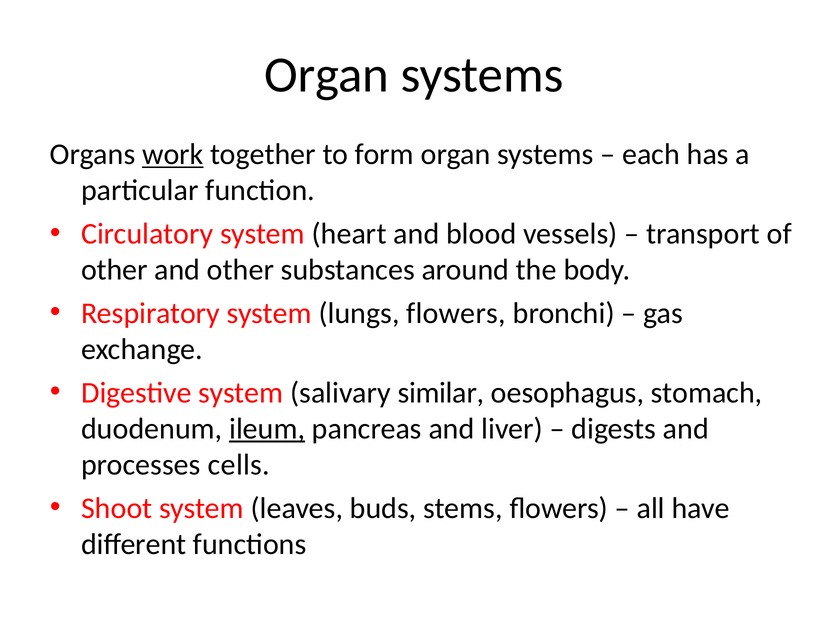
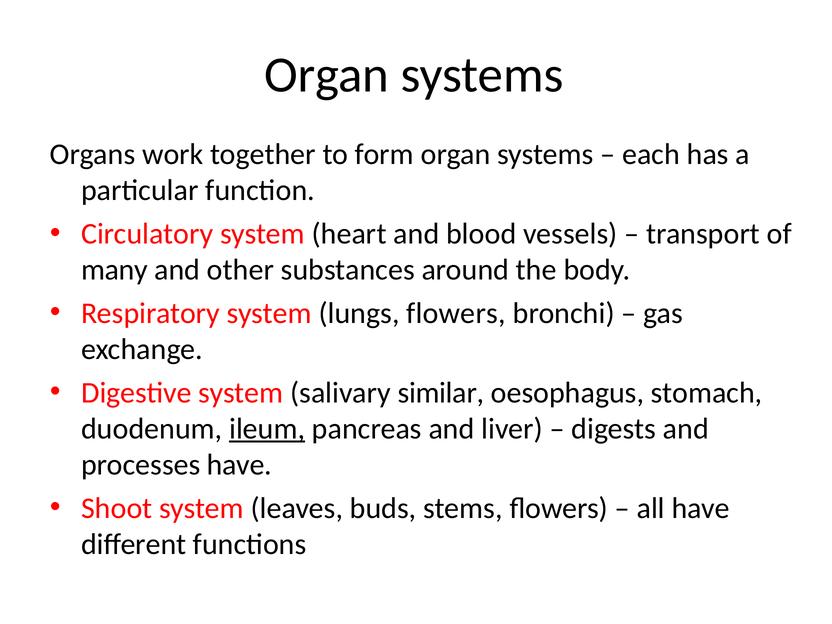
work underline: present -> none
other at (114, 270): other -> many
processes cells: cells -> have
